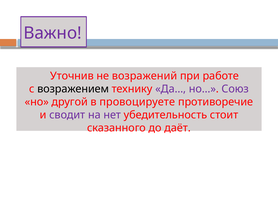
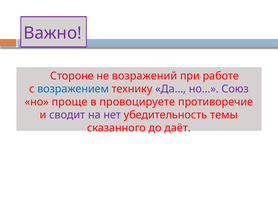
Уточнив: Уточнив -> Стороне
возражением colour: black -> blue
другой: другой -> проще
стоит: стоит -> темы
